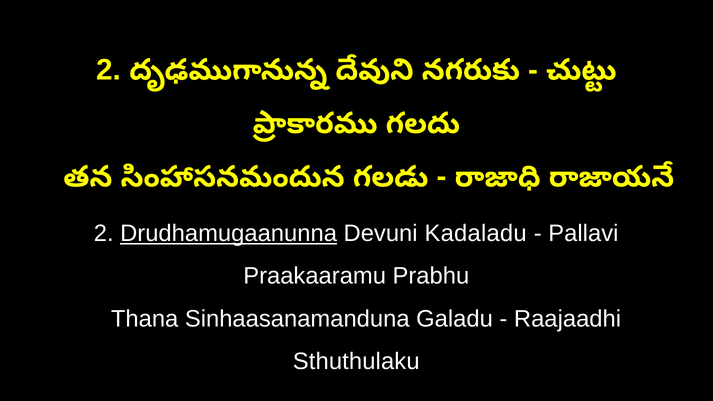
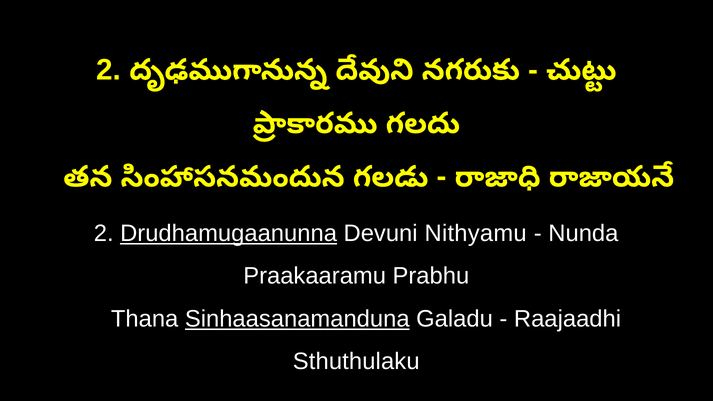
Kadaladu: Kadaladu -> Nithyamu
Pallavi: Pallavi -> Nunda
Sinhaasanamanduna underline: none -> present
